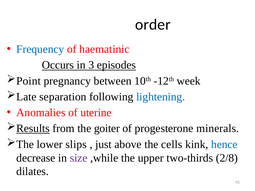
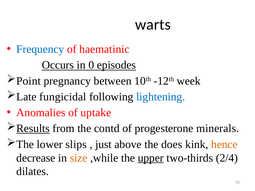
order: order -> warts
3: 3 -> 0
separation: separation -> fungicidal
uterine: uterine -> uptake
goiter: goiter -> contd
cells: cells -> does
hence colour: blue -> orange
size colour: purple -> orange
upper underline: none -> present
2/8: 2/8 -> 2/4
